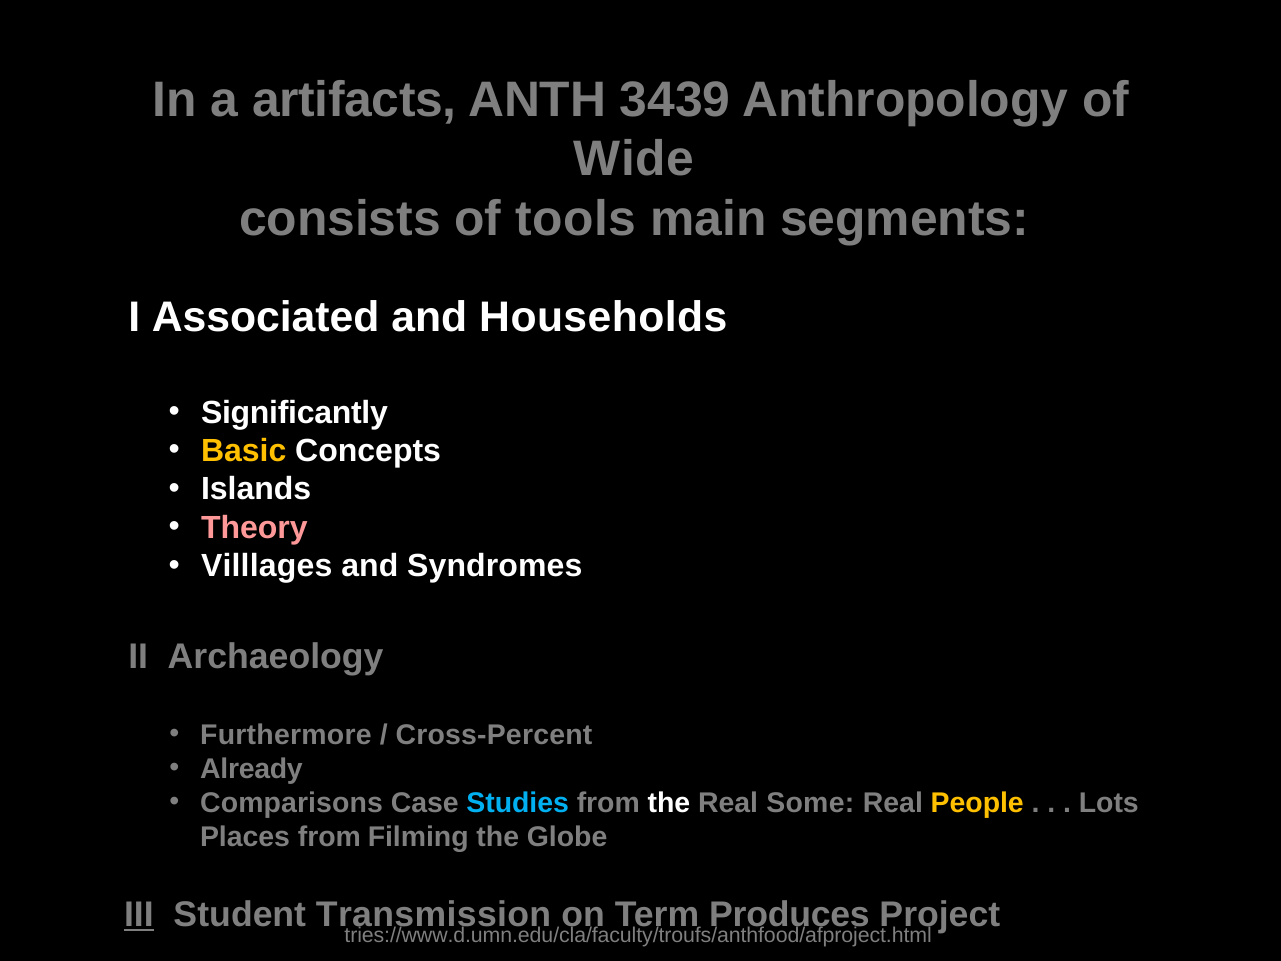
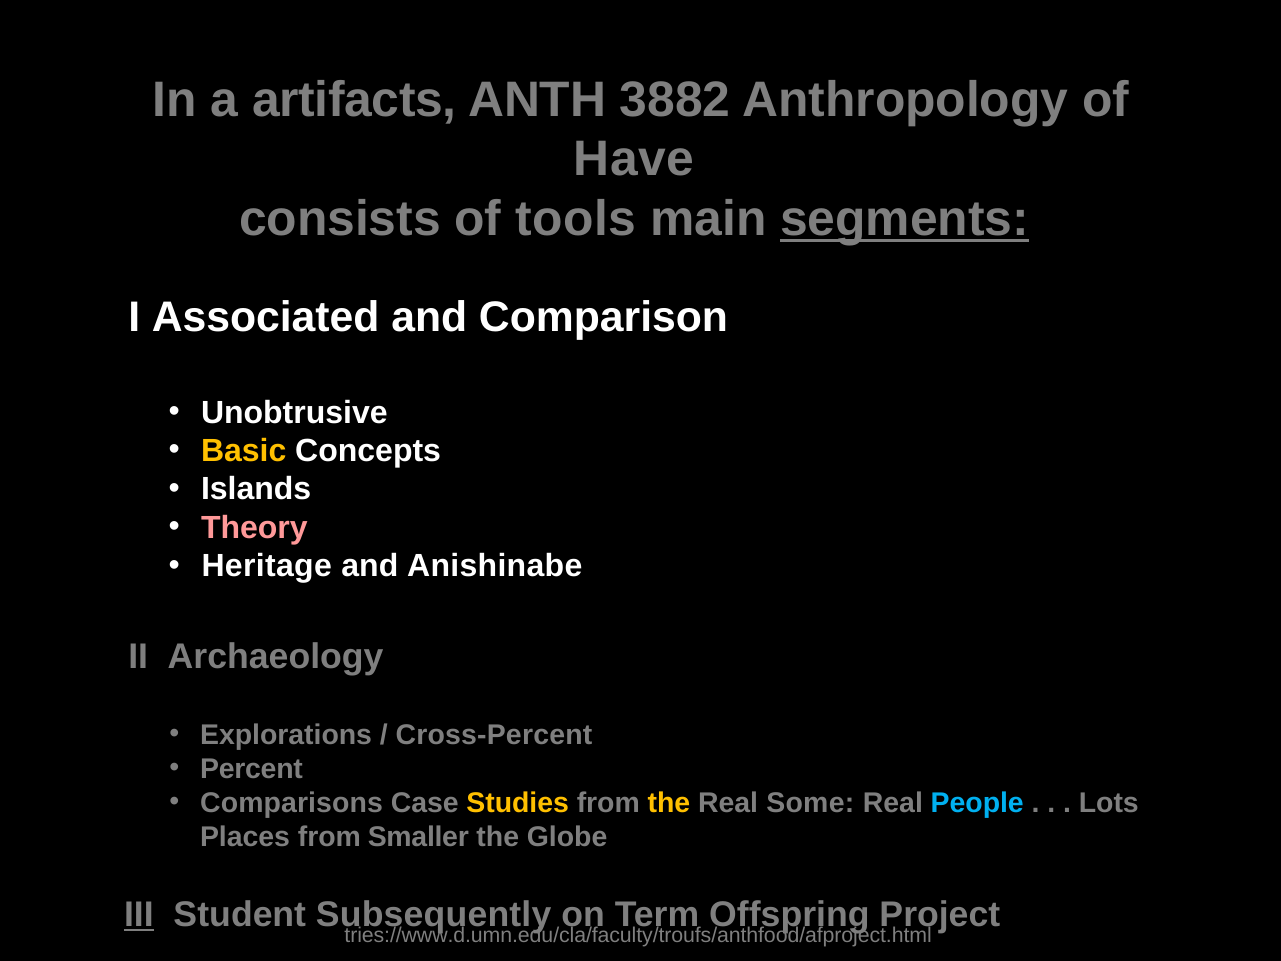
3439: 3439 -> 3882
Wide: Wide -> Have
segments underline: none -> present
Households: Households -> Comparison
Significantly: Significantly -> Unobtrusive
Villlages: Villlages -> Heritage
Syndromes: Syndromes -> Anishinabe
Furthermore: Furthermore -> Explorations
Already: Already -> Percent
Studies colour: light blue -> yellow
the at (669, 803) colour: white -> yellow
People colour: yellow -> light blue
Filming: Filming -> Smaller
Transmission: Transmission -> Subsequently
Produces: Produces -> Offspring
